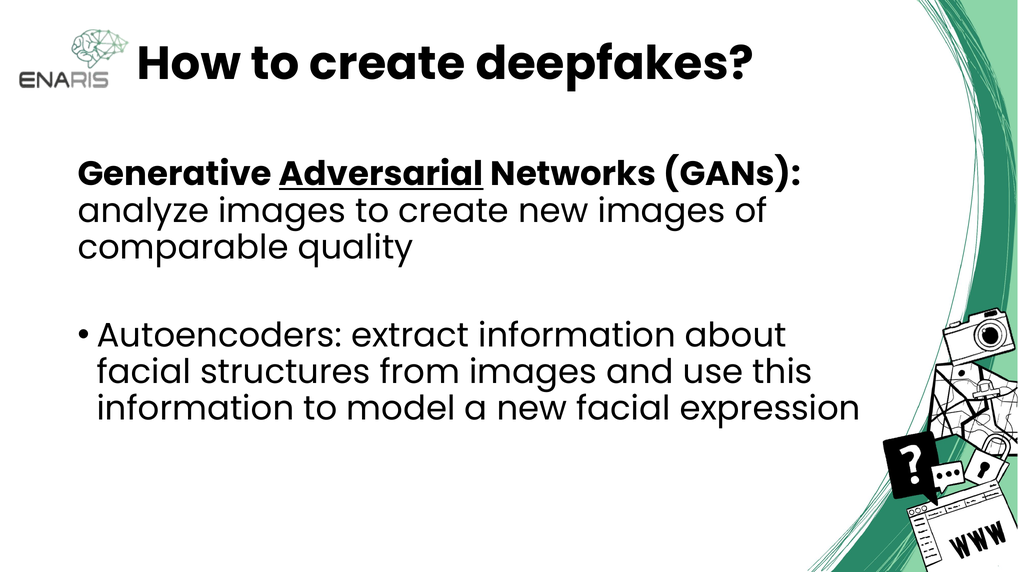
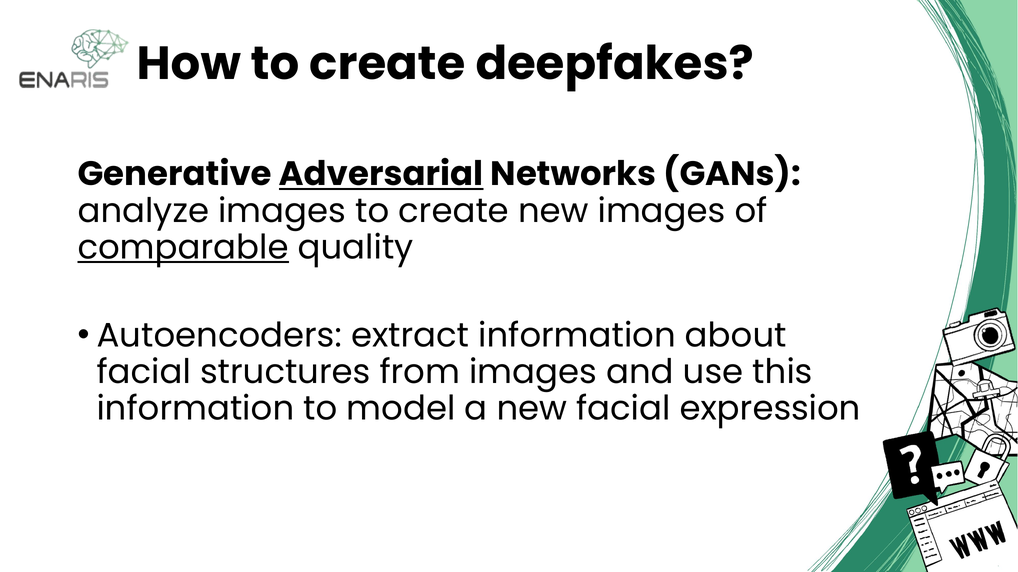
comparable underline: none -> present
